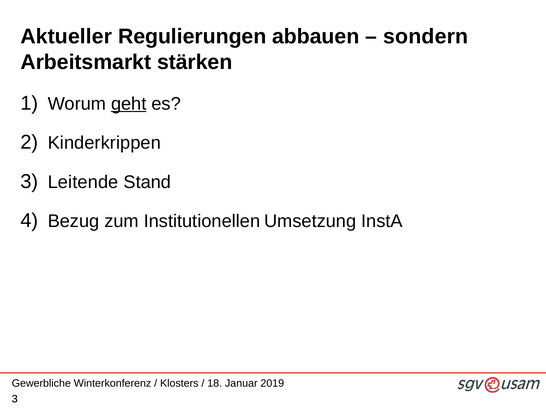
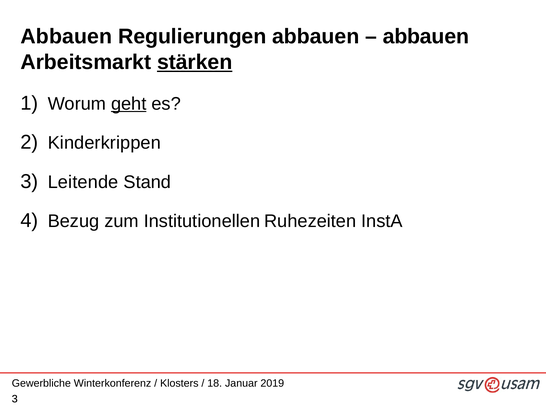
Aktueller at (66, 37): Aktueller -> Abbauen
sondern at (426, 37): sondern -> abbauen
stärken underline: none -> present
Umsetzung: Umsetzung -> Ruhezeiten
